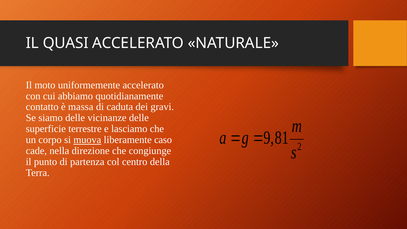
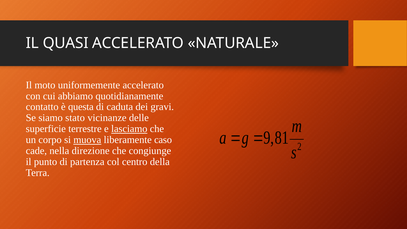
massa: massa -> questa
siamo delle: delle -> stato
lasciamo underline: none -> present
